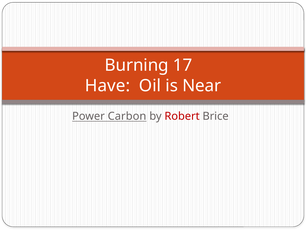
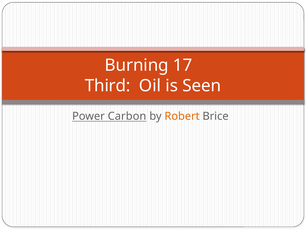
Have: Have -> Third
Near: Near -> Seen
Robert colour: red -> orange
